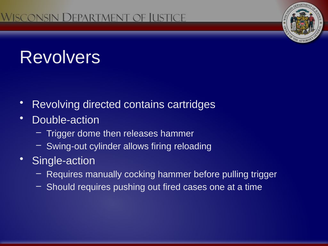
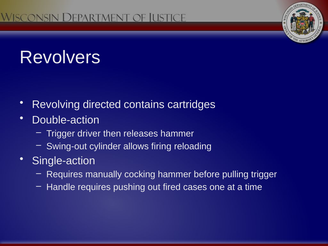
dome: dome -> driver
Should: Should -> Handle
